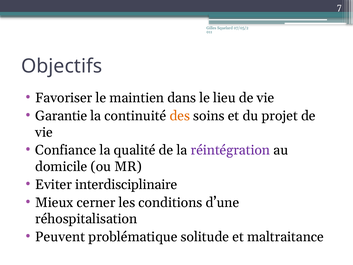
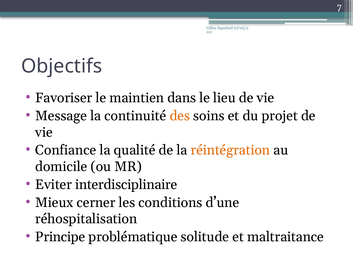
Garantie: Garantie -> Message
réintégration colour: purple -> orange
Peuvent: Peuvent -> Principe
